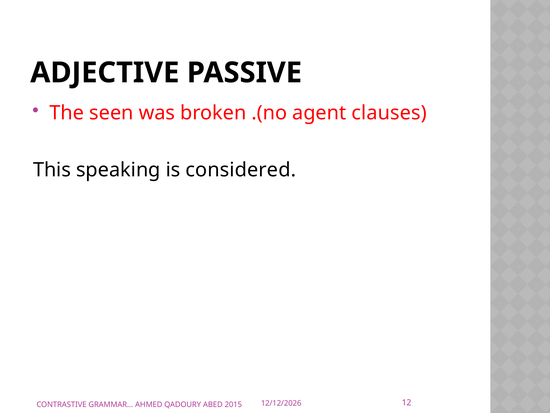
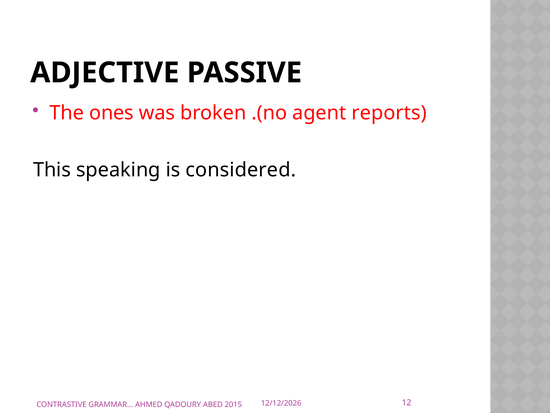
seen: seen -> ones
clauses: clauses -> reports
